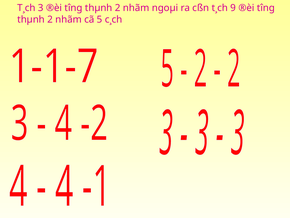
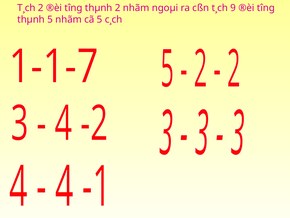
T¸ch 3: 3 -> 2
2 at (50, 19): 2 -> 5
